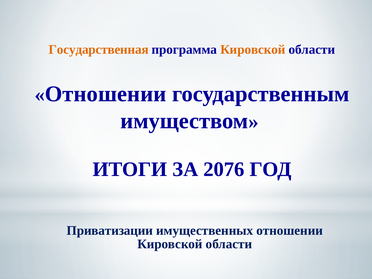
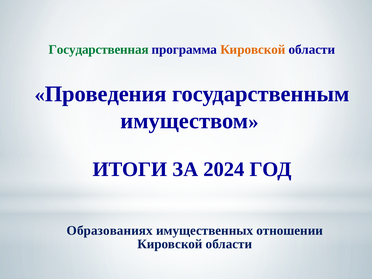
Государственная colour: orange -> green
Отношении at (106, 94): Отношении -> Проведения
2076: 2076 -> 2024
Приватизации: Приватизации -> Образованиях
